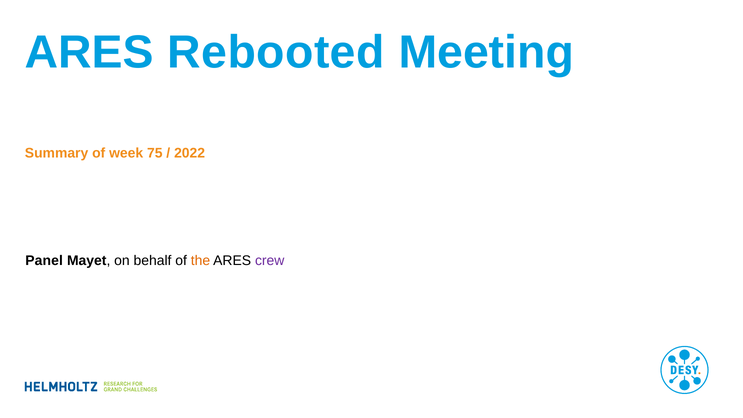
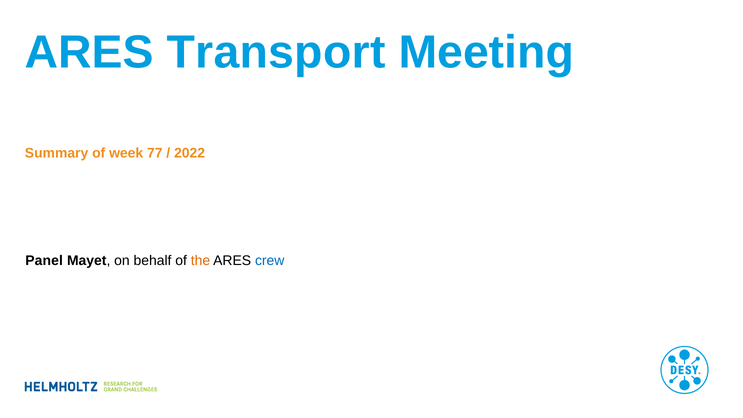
Rebooted: Rebooted -> Transport
75: 75 -> 77
crew colour: purple -> blue
